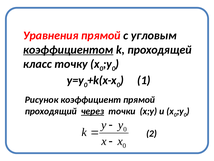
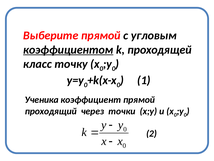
Уравнения: Уравнения -> Выберите
Рисунок: Рисунок -> Ученика
через at (93, 111) underline: present -> none
